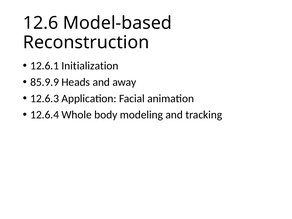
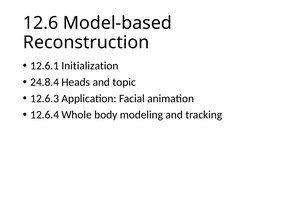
85.9.9: 85.9.9 -> 24.8.4
away: away -> topic
